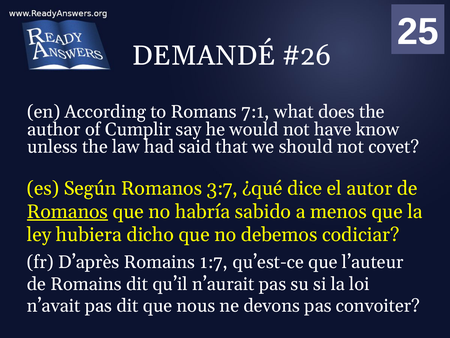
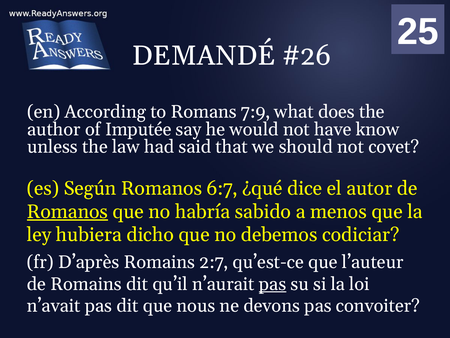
7:1: 7:1 -> 7:9
Cumplir: Cumplir -> Imputée
3:7: 3:7 -> 6:7
1:7: 1:7 -> 2:7
pas at (273, 284) underline: none -> present
